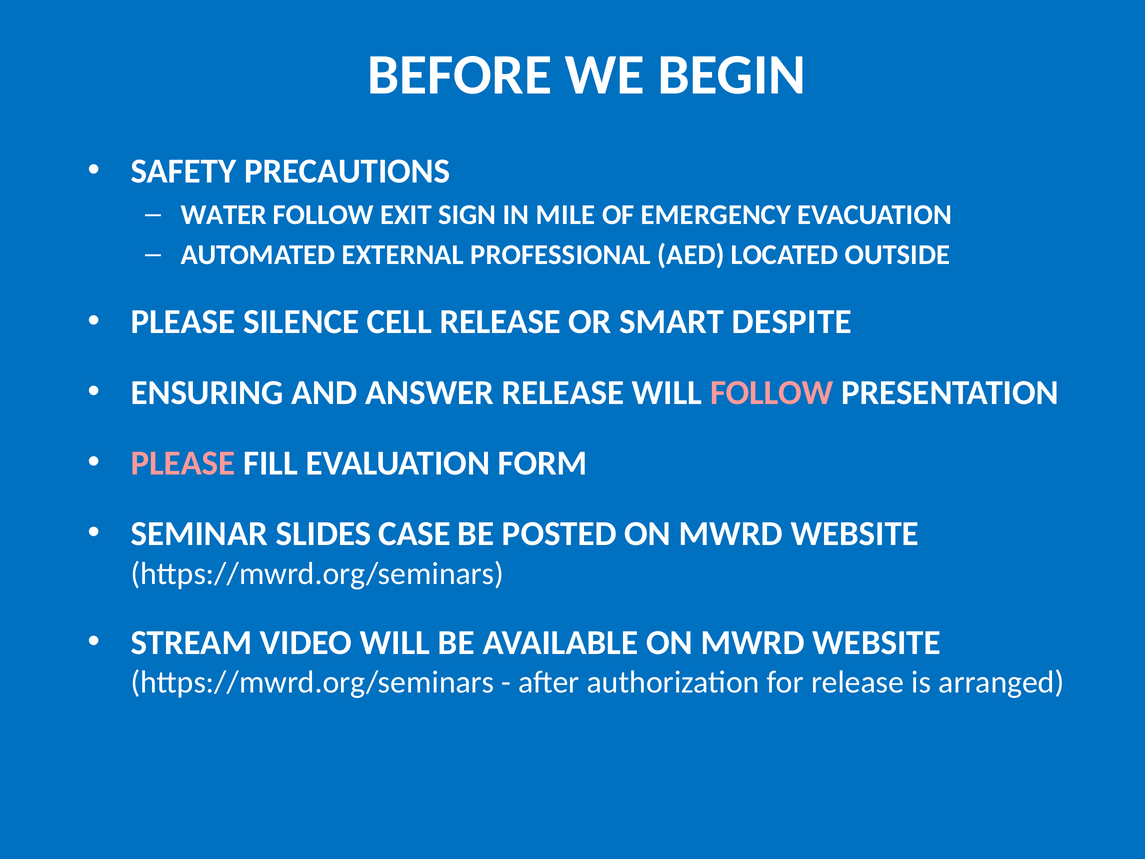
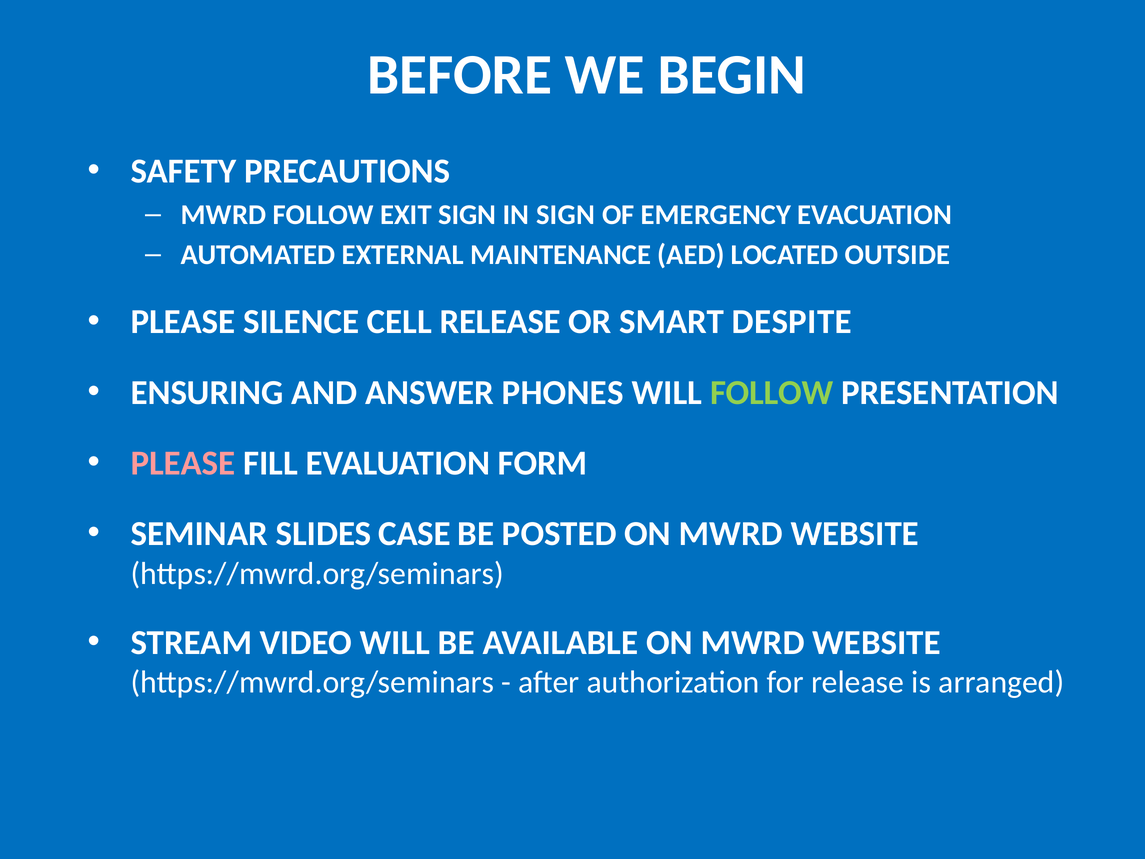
WATER at (224, 215): WATER -> MWRD
IN MILE: MILE -> SIGN
PROFESSIONAL: PROFESSIONAL -> MAINTENANCE
ANSWER RELEASE: RELEASE -> PHONES
FOLLOW at (772, 392) colour: pink -> light green
